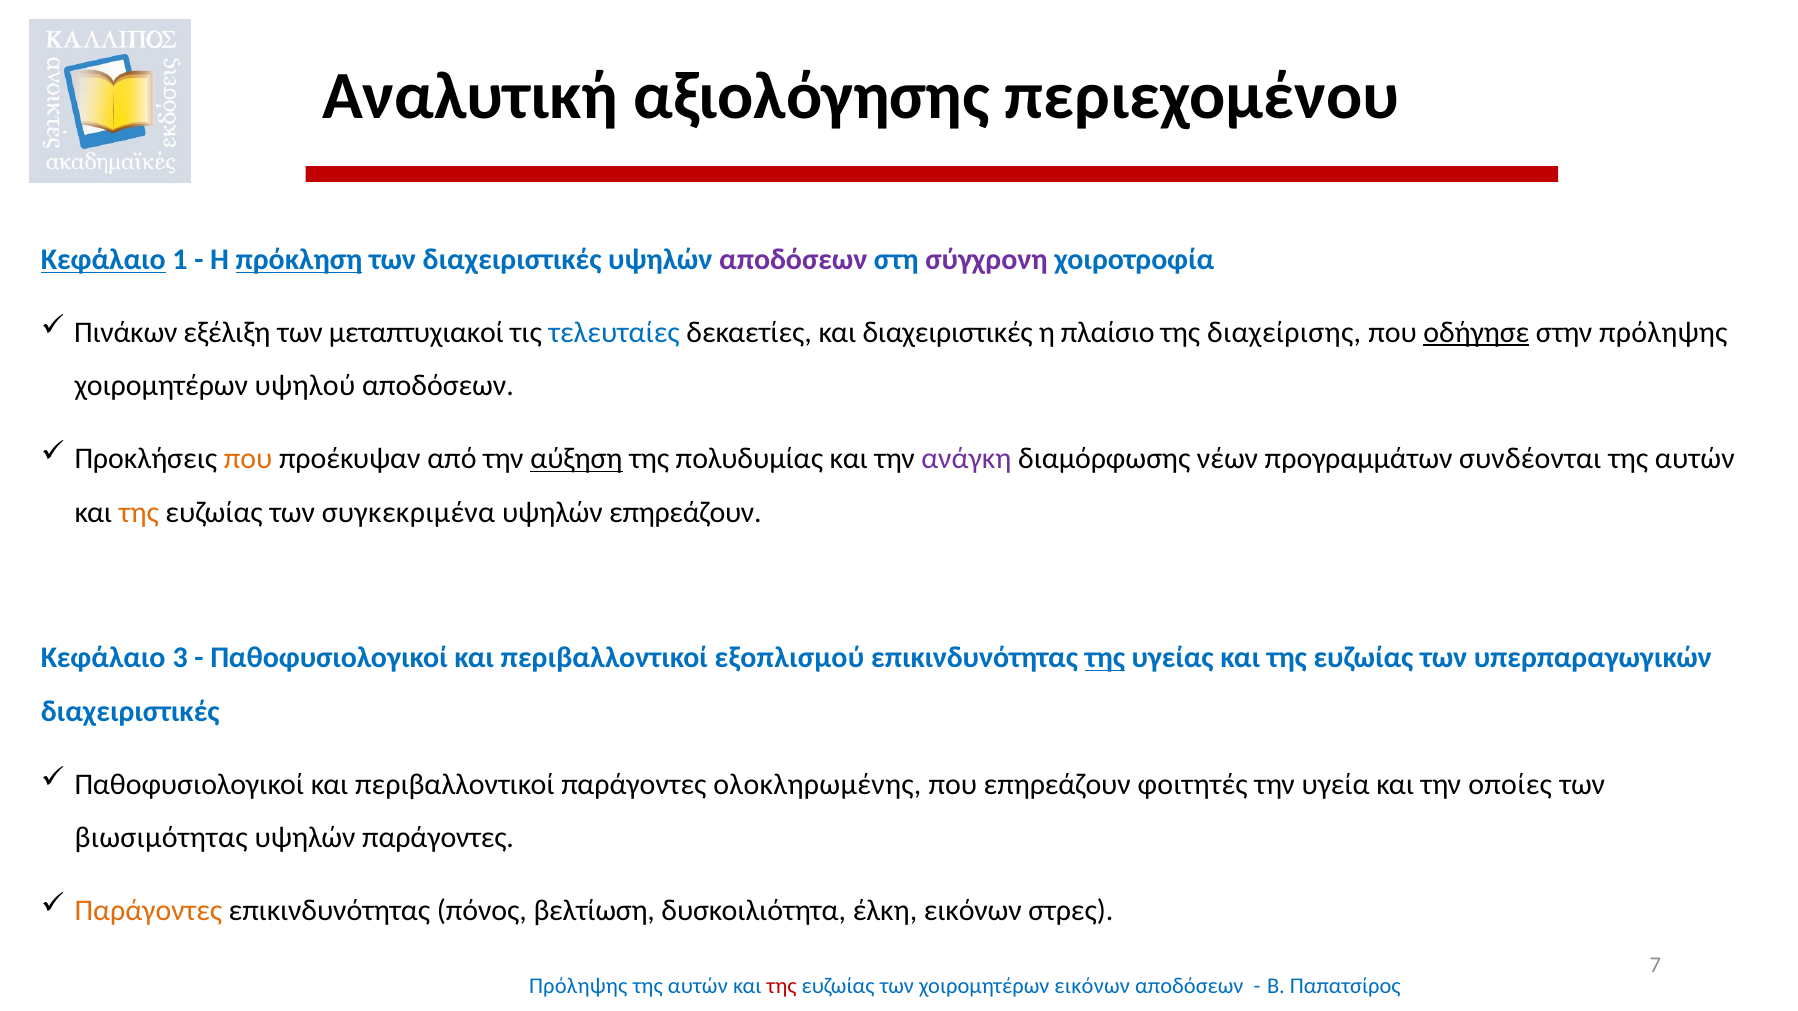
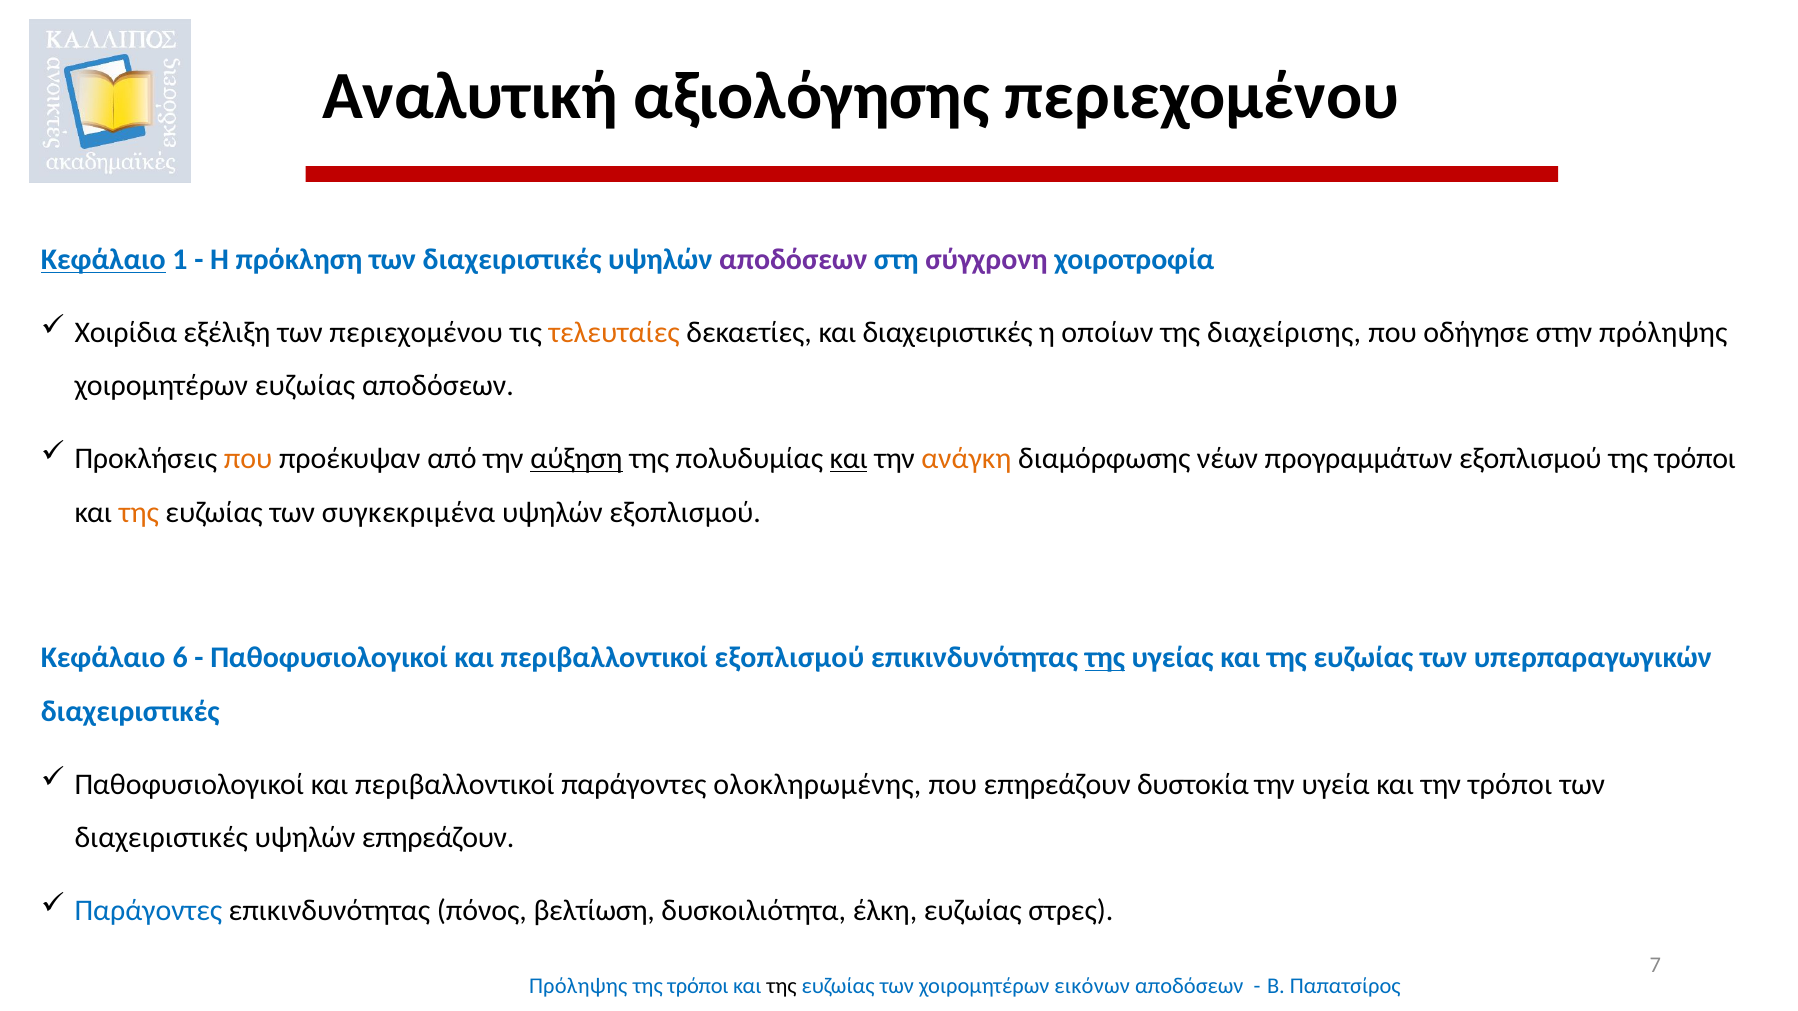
πρόκληση underline: present -> none
Πινάκων: Πινάκων -> Χοιρίδια
των μεταπτυχιακοί: μεταπτυχιακοί -> περιεχομένου
τελευταίες colour: blue -> orange
πλαίσιο: πλαίσιο -> οποίων
οδήγησε underline: present -> none
χοιρομητέρων υψηλού: υψηλού -> ευζωίας
και at (849, 459) underline: none -> present
ανάγκη colour: purple -> orange
προγραμμάτων συνδέονται: συνδέονται -> εξοπλισμού
αυτών at (1695, 459): αυτών -> τρόποι
υψηλών επηρεάζουν: επηρεάζουν -> εξοπλισμού
3: 3 -> 6
φοιτητές: φοιτητές -> δυστοκία
την οποίες: οποίες -> τρόποι
βιωσιμότητας at (161, 838): βιωσιμότητας -> διαχειριστικές
υψηλών παράγοντες: παράγοντες -> επηρεάζουν
Παράγοντες at (148, 911) colour: orange -> blue
έλκη εικόνων: εικόνων -> ευζωίας
αυτών at (698, 986): αυτών -> τρόποι
της at (782, 986) colour: red -> black
